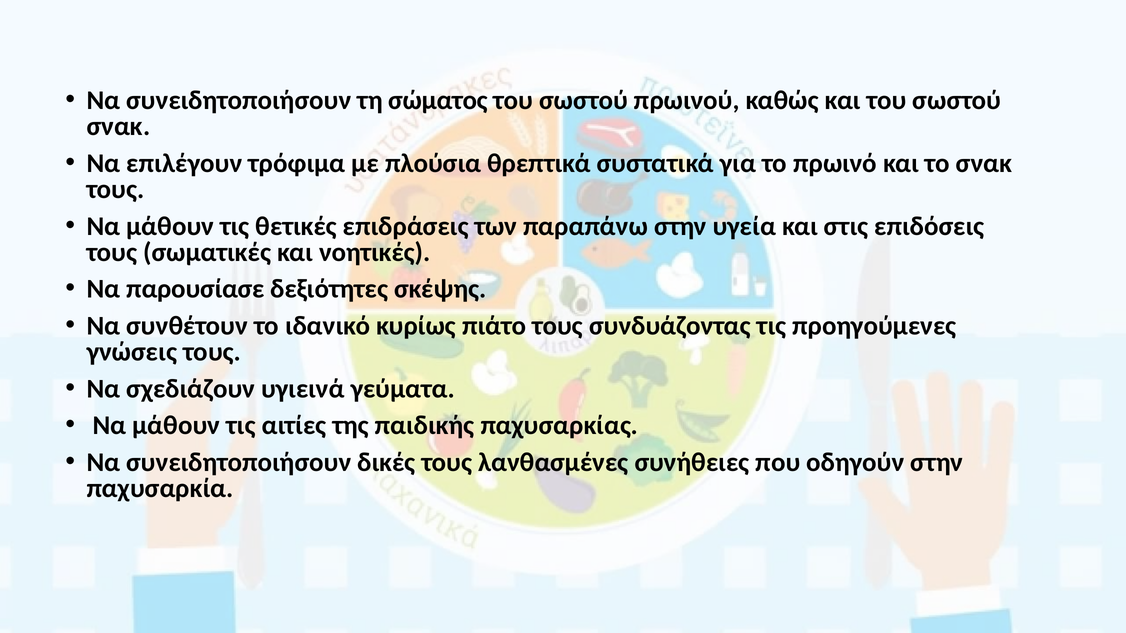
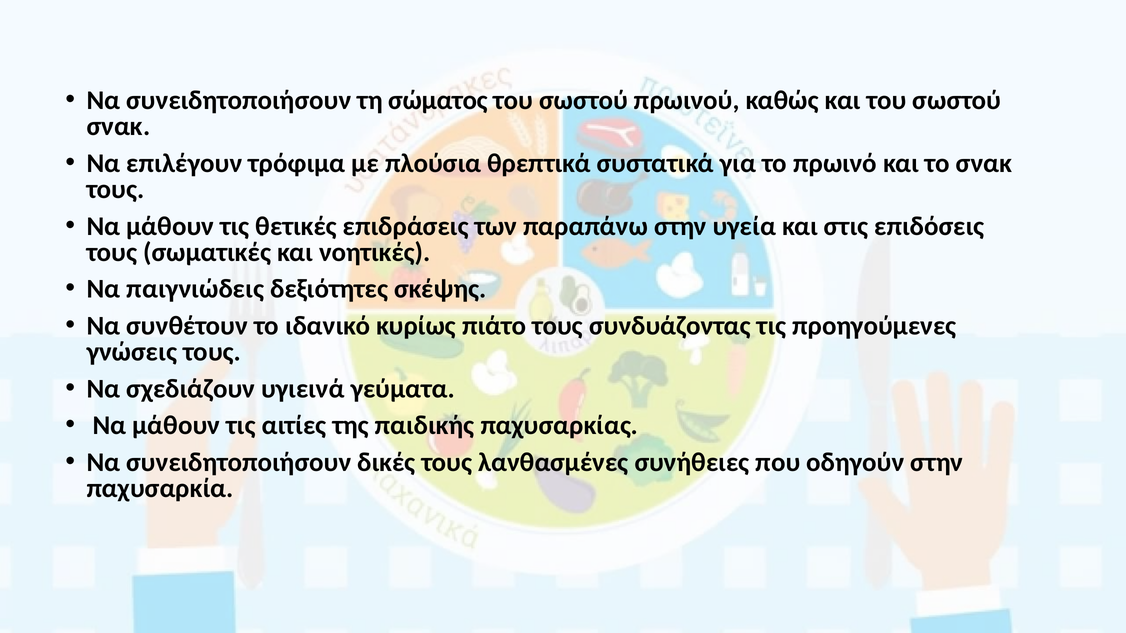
παρουσίασε: παρουσίασε -> παιγνιώδεις
